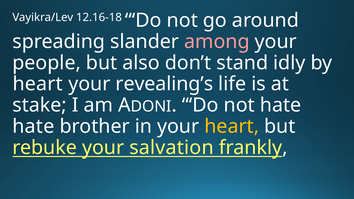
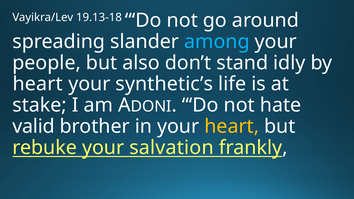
12.16-18: 12.16-18 -> 19.13-18
among colour: pink -> light blue
revealing’s: revealing’s -> synthetic’s
hate at (33, 126): hate -> valid
